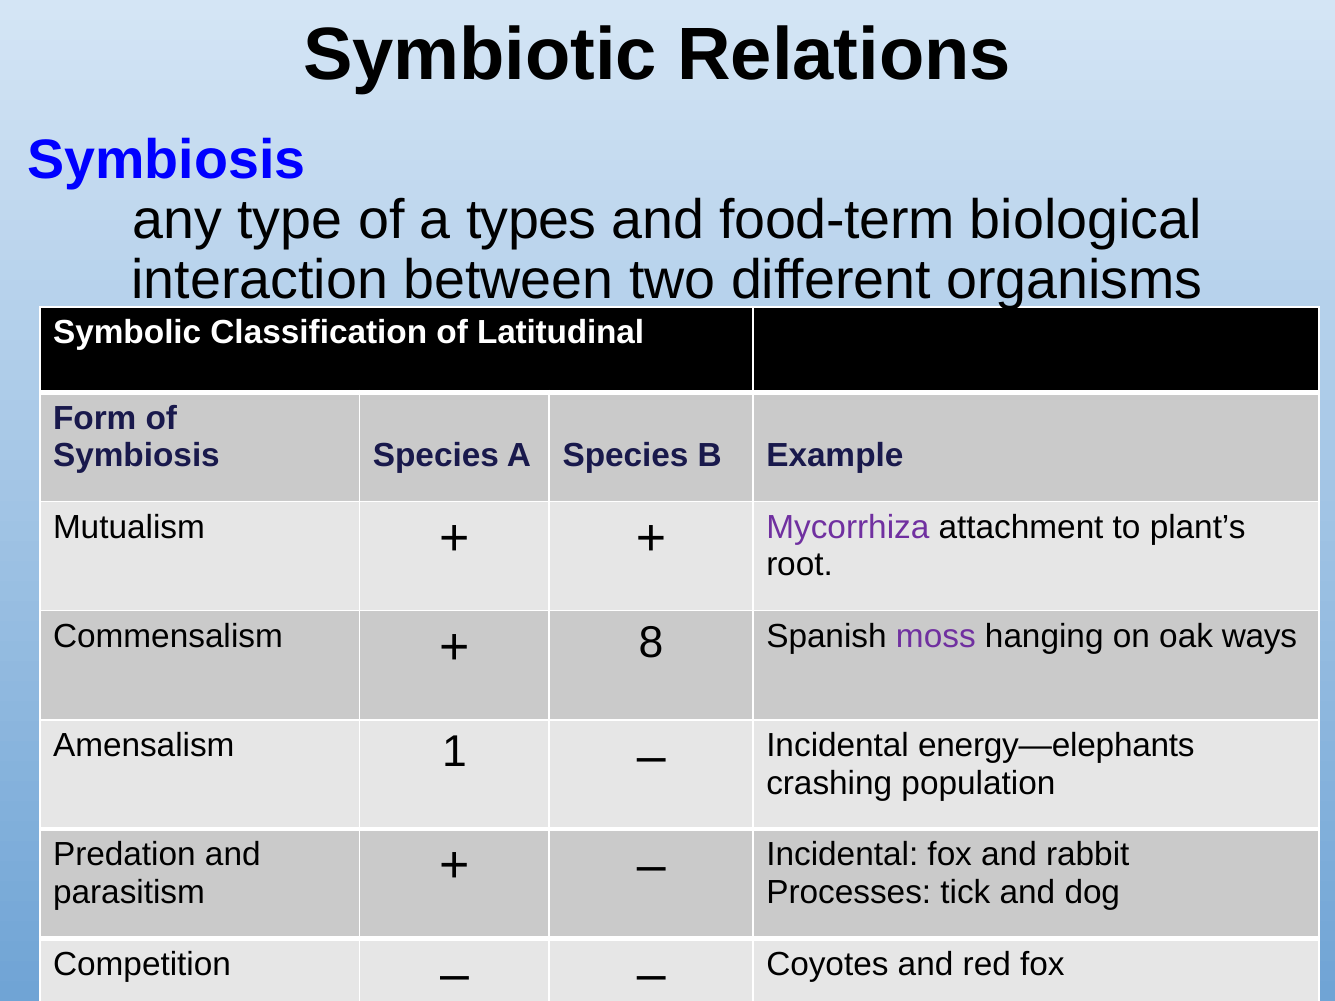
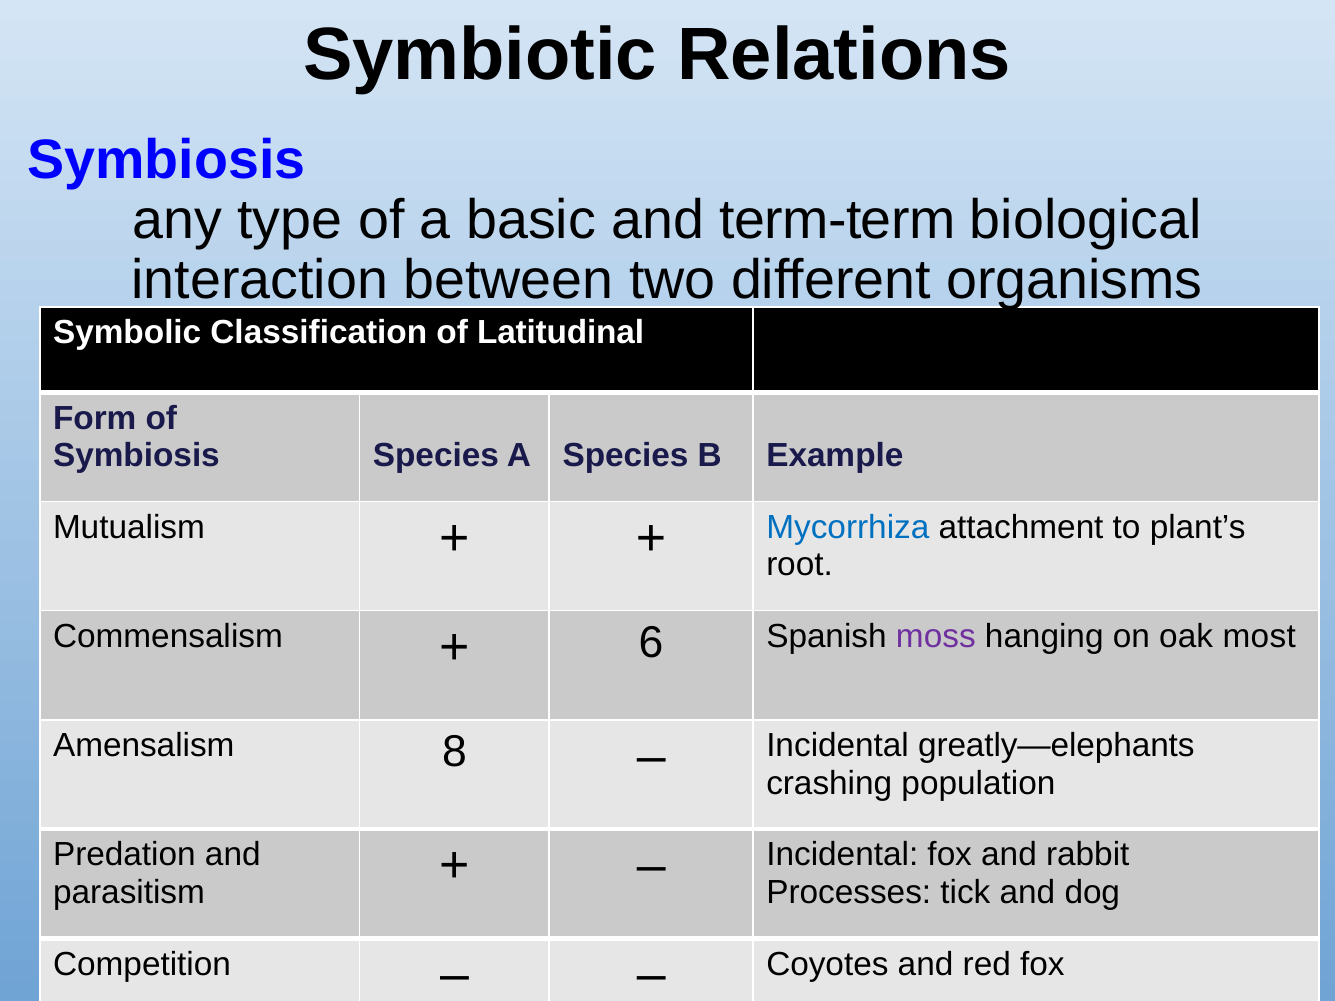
types: types -> basic
food-term: food-term -> term-term
Mycorrhiza colour: purple -> blue
8: 8 -> 6
ways: ways -> most
1: 1 -> 8
energy—elephants: energy—elephants -> greatly—elephants
